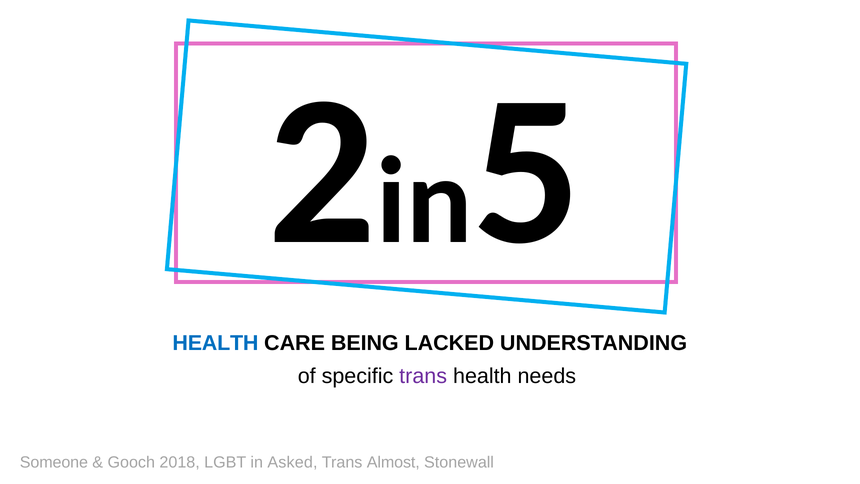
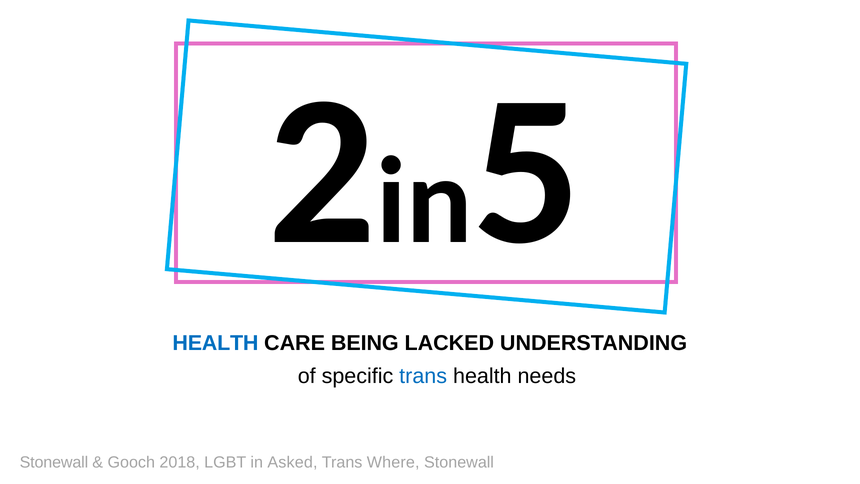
trans at (423, 376) colour: purple -> blue
Someone at (54, 462): Someone -> Stonewall
Almost: Almost -> Where
